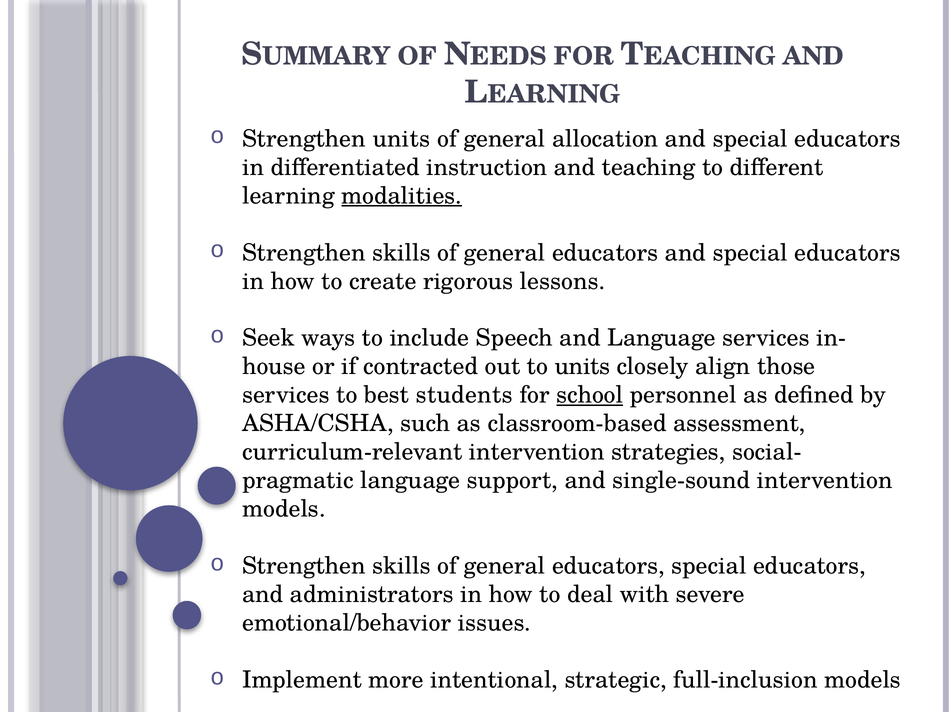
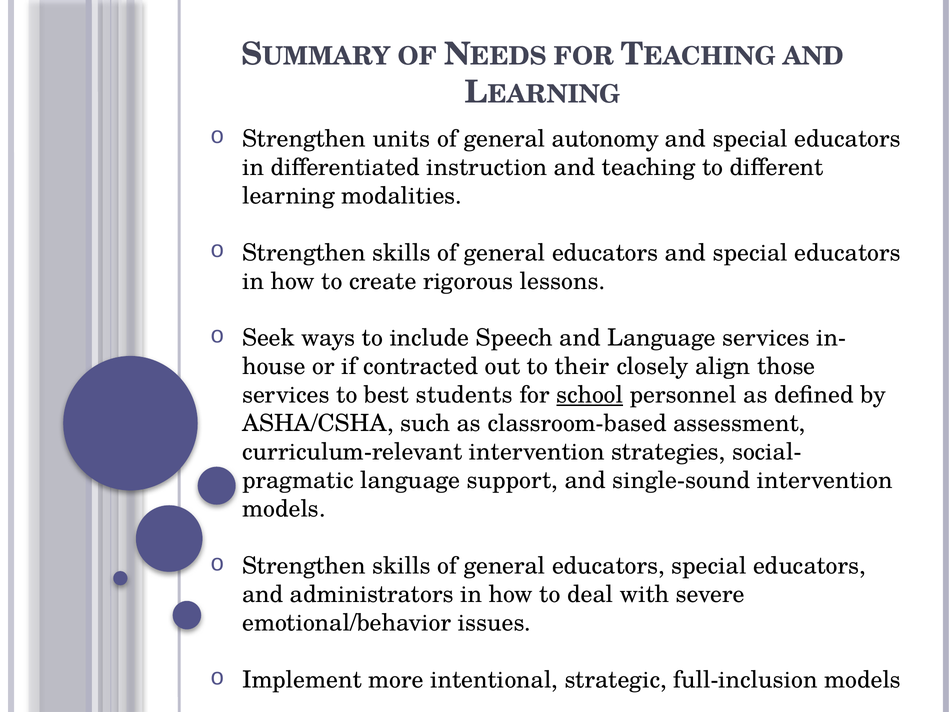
allocation: allocation -> autonomy
modalities underline: present -> none
to units: units -> their
